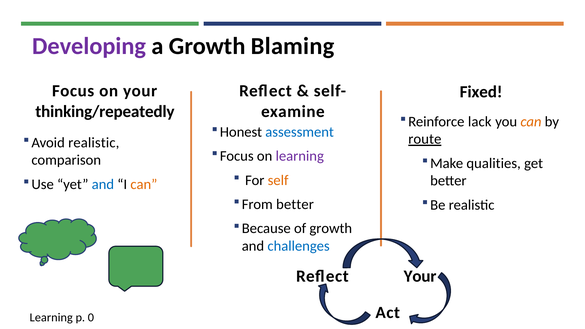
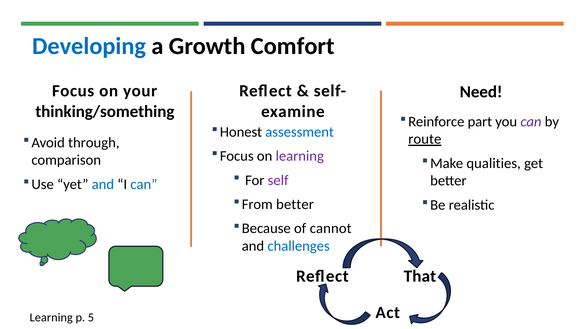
Developing colour: purple -> blue
Blaming: Blaming -> Comfort
Fixed: Fixed -> Need
thinking/repeatedly: thinking/repeatedly -> thinking/something
lack: lack -> part
can at (531, 122) colour: orange -> purple
realistic at (94, 143): realistic -> through
self colour: orange -> purple
can at (144, 184) colour: orange -> blue
of growth: growth -> cannot
Reflect Your: Your -> That
0: 0 -> 5
